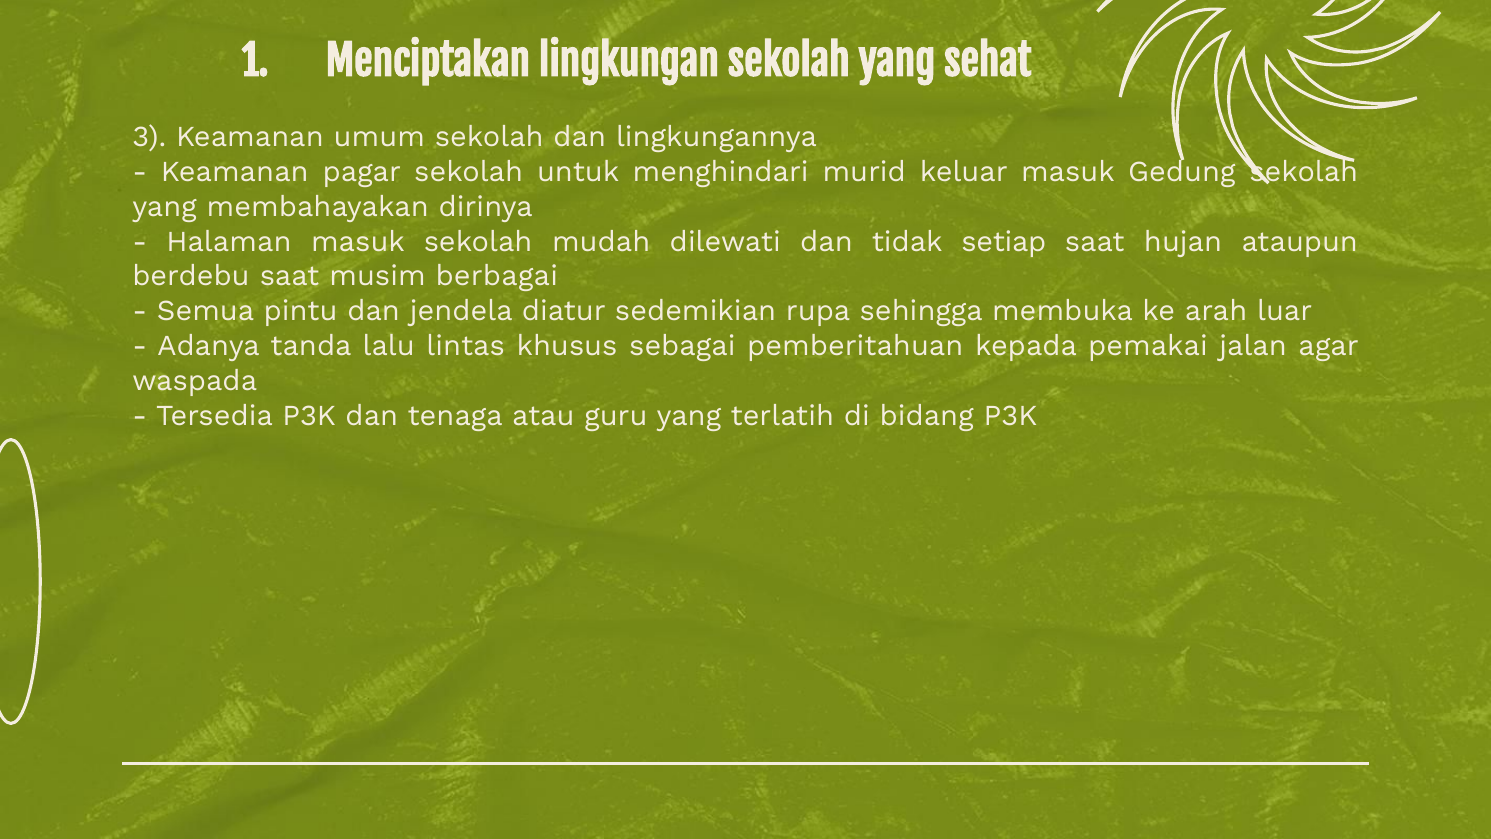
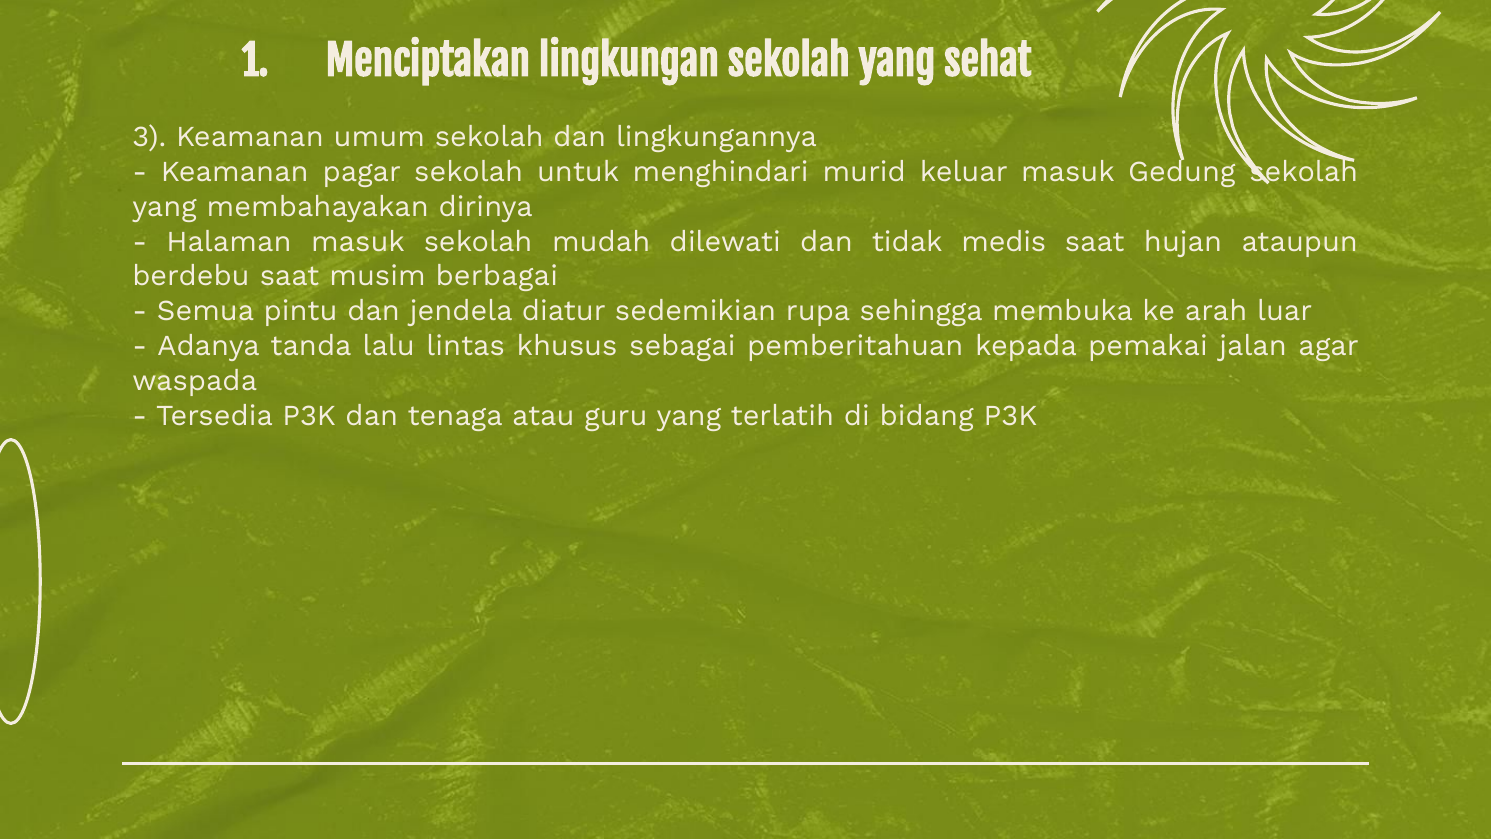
setiap: setiap -> medis
